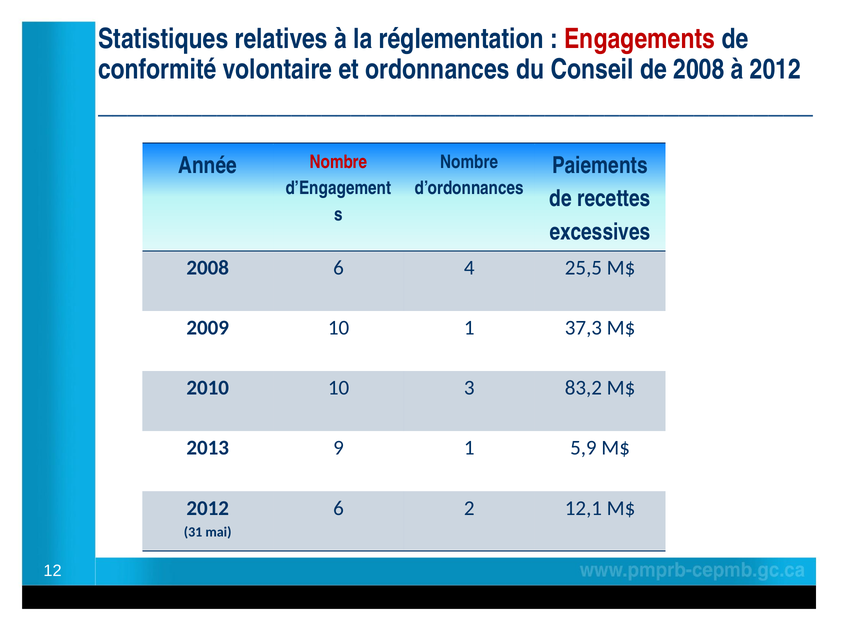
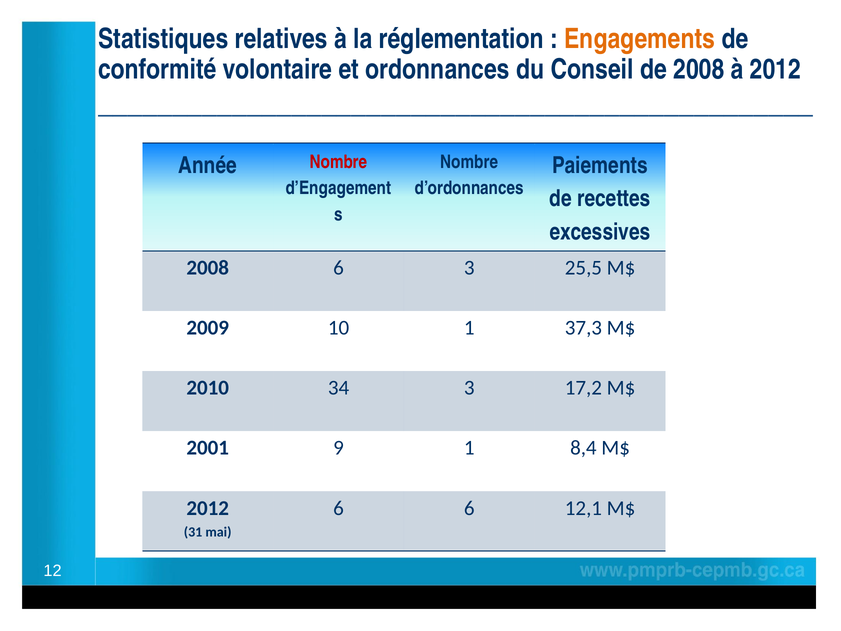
Engagements colour: red -> orange
6 4: 4 -> 3
2010 10: 10 -> 34
83,2: 83,2 -> 17,2
2013: 2013 -> 2001
5,9: 5,9 -> 8,4
6 2: 2 -> 6
